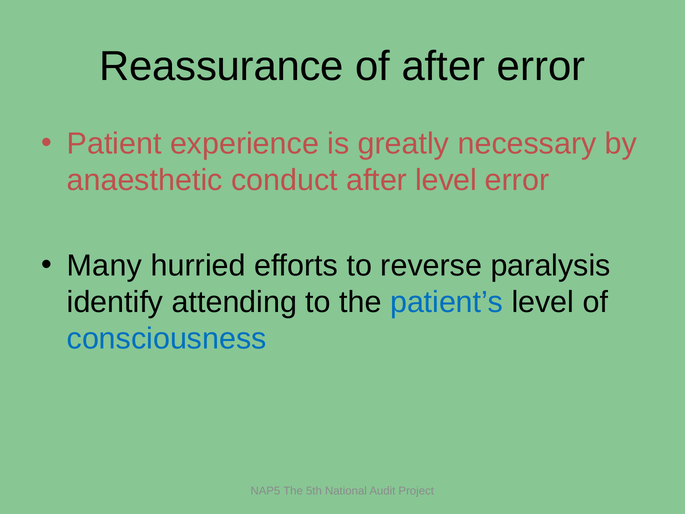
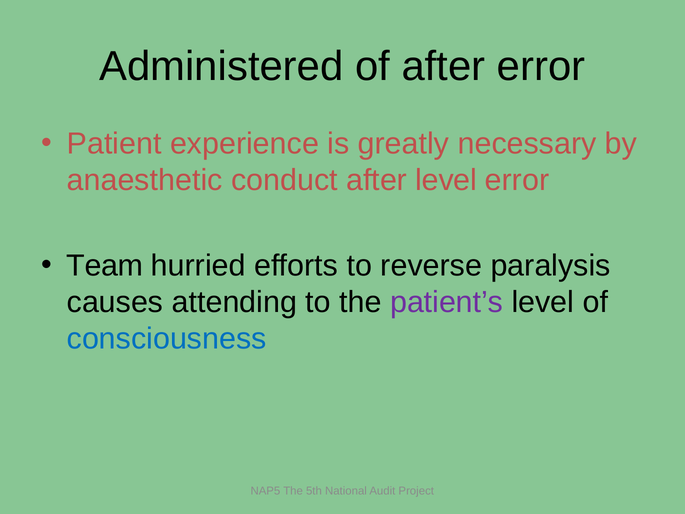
Reassurance: Reassurance -> Administered
Many: Many -> Team
identify: identify -> causes
patient’s colour: blue -> purple
